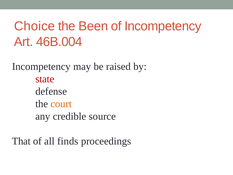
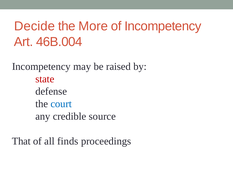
Choice: Choice -> Decide
Been: Been -> More
court colour: orange -> blue
